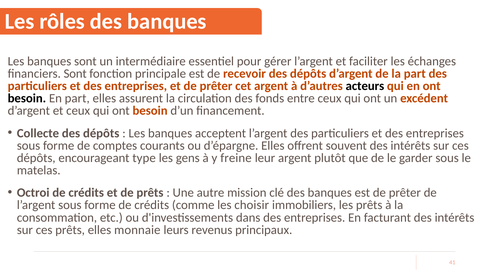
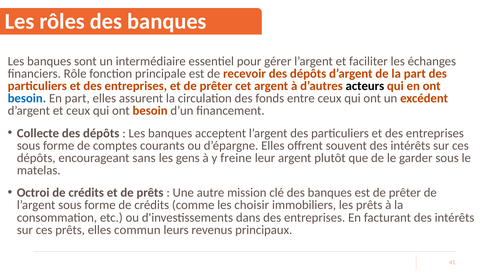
financiers Sont: Sont -> Rôle
besoin at (27, 98) colour: black -> blue
type: type -> sans
monnaie: monnaie -> commun
